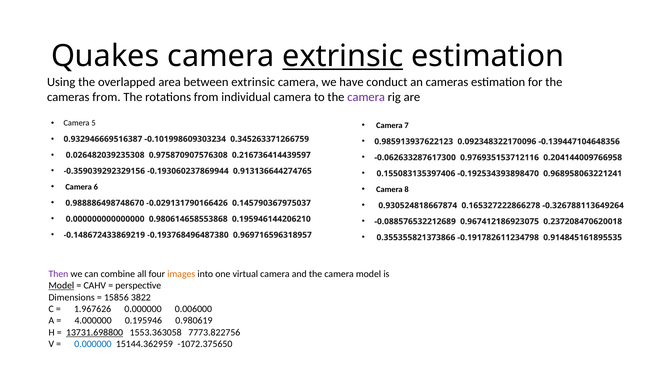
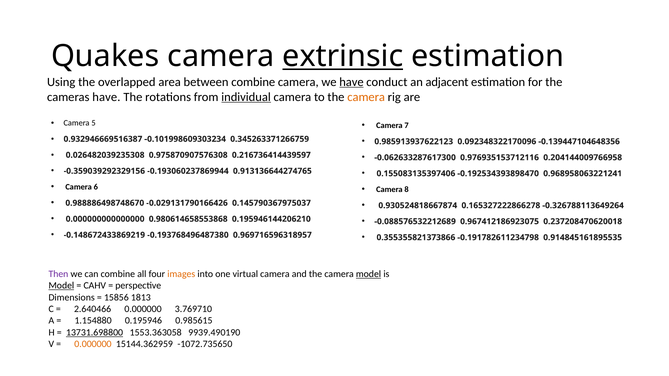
between extrinsic: extrinsic -> combine
have at (351, 82) underline: none -> present
an cameras: cameras -> adjacent
cameras from: from -> have
individual underline: none -> present
camera at (366, 97) colour: purple -> orange
model at (369, 274) underline: none -> present
3822: 3822 -> 1813
1.967626: 1.967626 -> 2.640466
0.006000: 0.006000 -> 3.769710
4.000000: 4.000000 -> 1.154880
0.980619: 0.980619 -> 0.985615
7773.822756: 7773.822756 -> 9939.490190
0.000000 at (93, 344) colour: blue -> orange
-1072.375650: -1072.375650 -> -1072.735650
